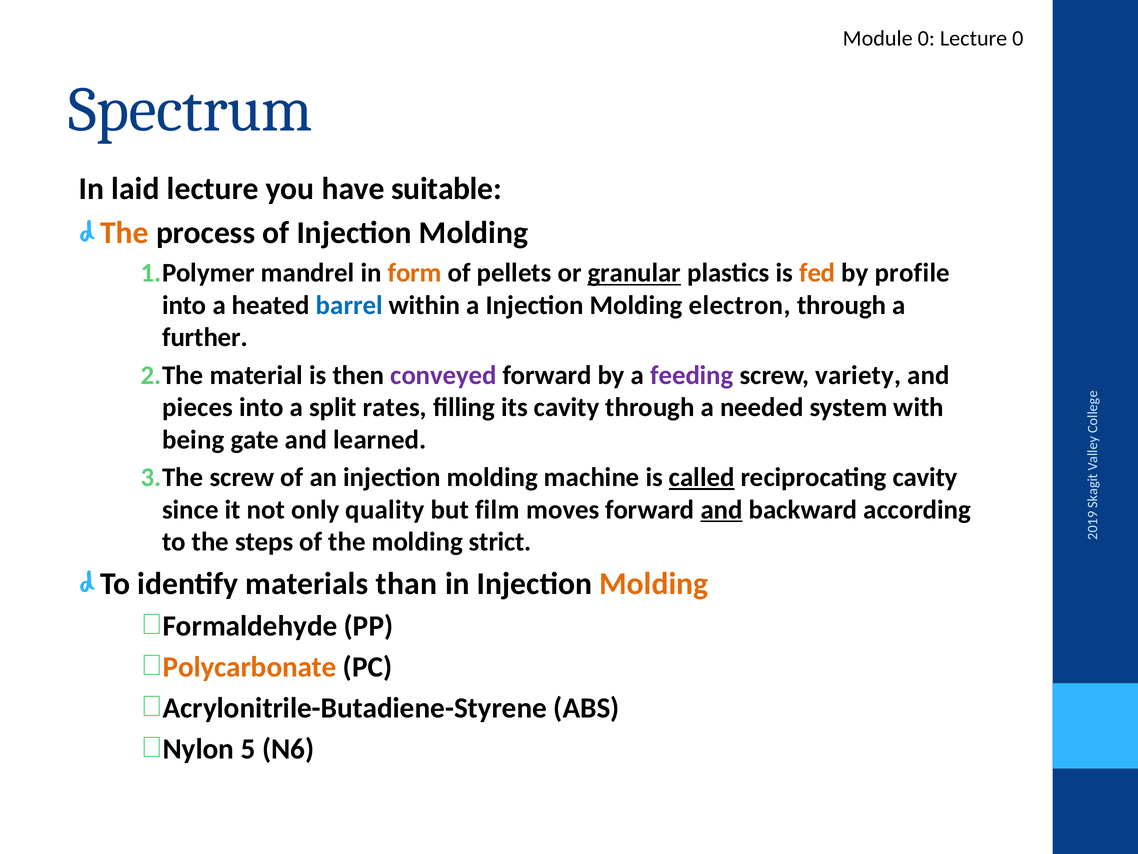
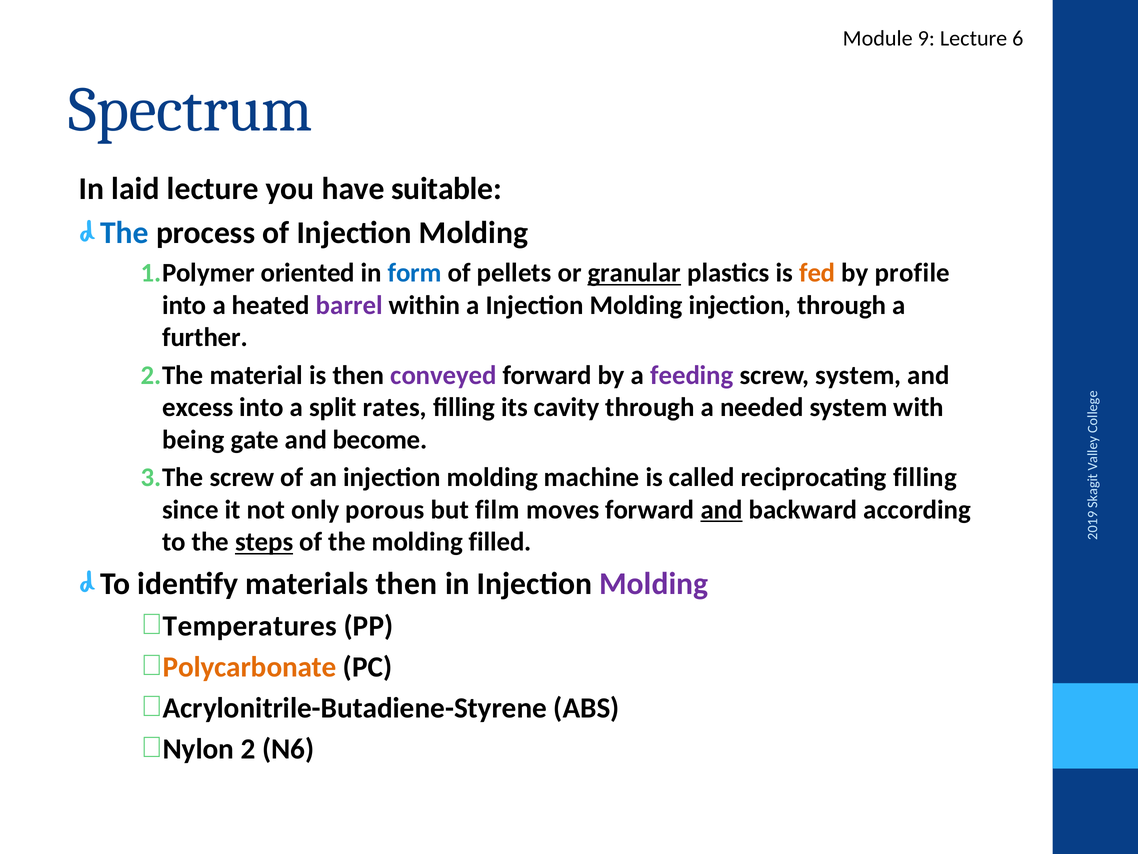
Module 0: 0 -> 9
Lecture 0: 0 -> 6
The at (125, 233) colour: orange -> blue
mandrel: mandrel -> oriented
form colour: orange -> blue
barrel colour: blue -> purple
Molding electron: electron -> injection
screw variety: variety -> system
pieces: pieces -> excess
learned: learned -> become
called underline: present -> none
reciprocating cavity: cavity -> filling
quality: quality -> porous
steps underline: none -> present
strict: strict -> filled
materials than: than -> then
Molding at (654, 583) colour: orange -> purple
Formaldehyde: Formaldehyde -> Temperatures
Nylon 5: 5 -> 2
